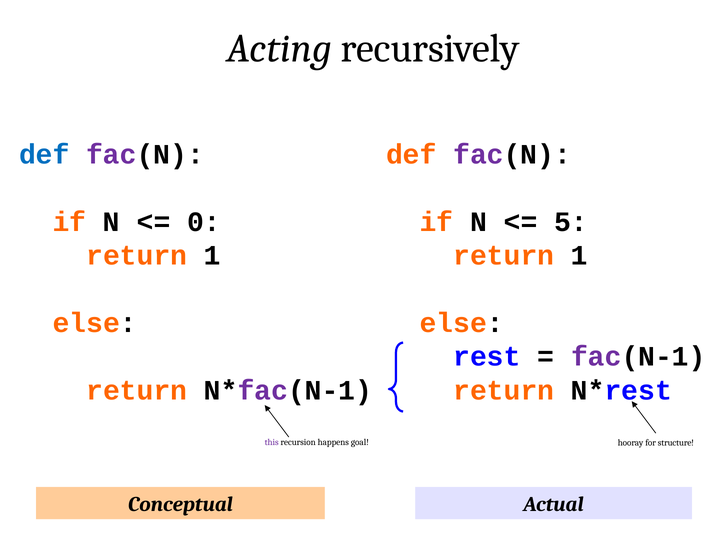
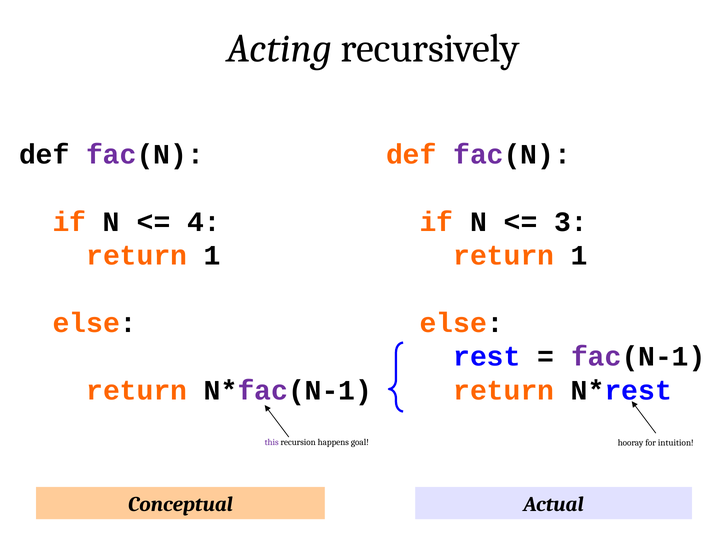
def at (44, 155) colour: blue -> black
0: 0 -> 4
5: 5 -> 3
structure: structure -> intuition
